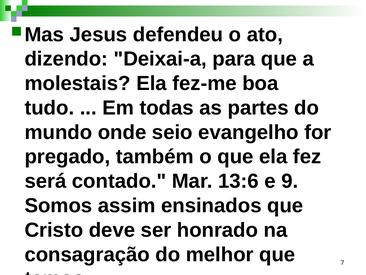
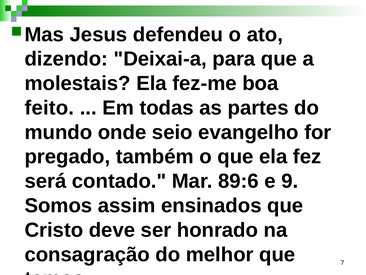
tudo: tudo -> feito
13:6: 13:6 -> 89:6
